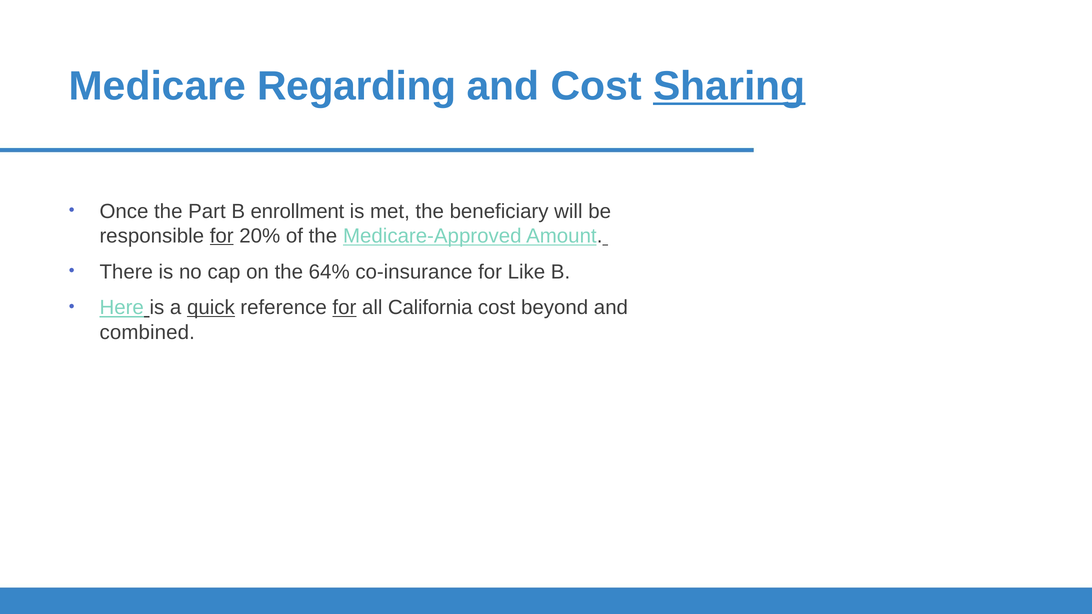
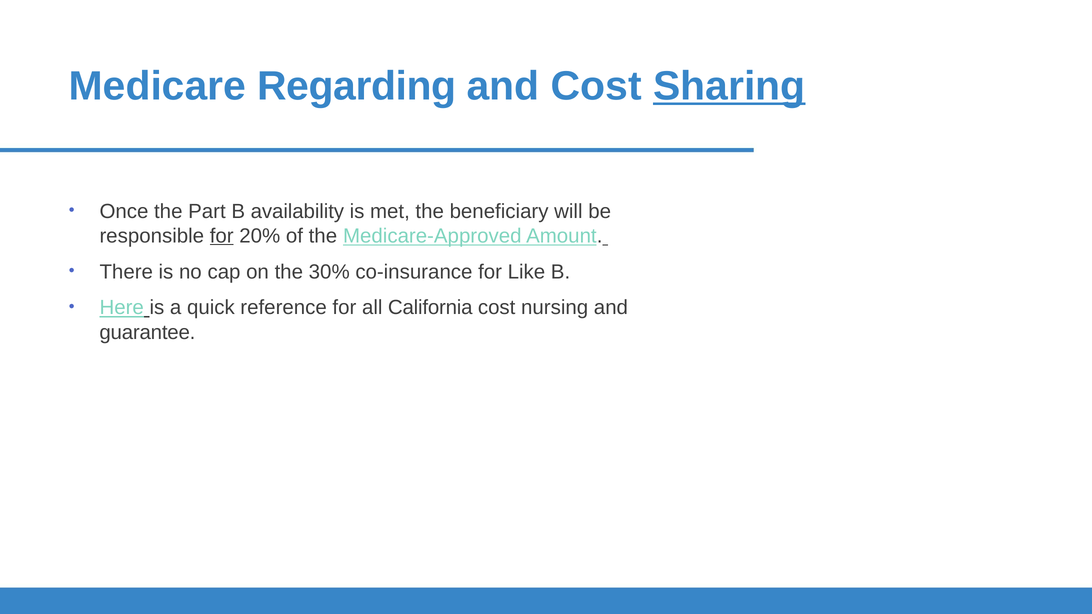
enrollment: enrollment -> availability
64%: 64% -> 30%
quick underline: present -> none
for at (344, 308) underline: present -> none
beyond: beyond -> nursing
combined: combined -> guarantee
